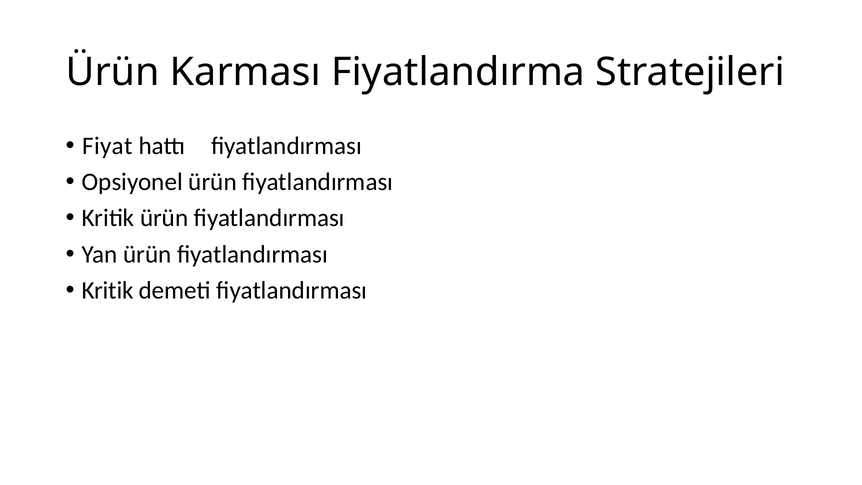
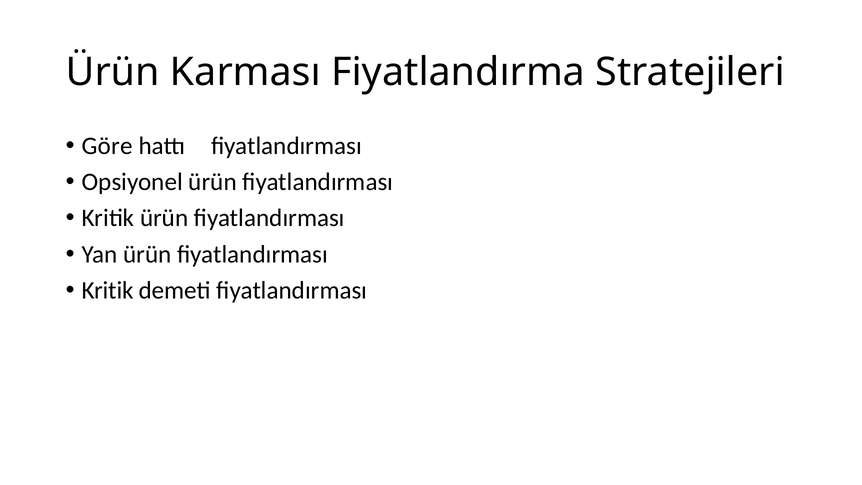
Fiyat: Fiyat -> Göre
